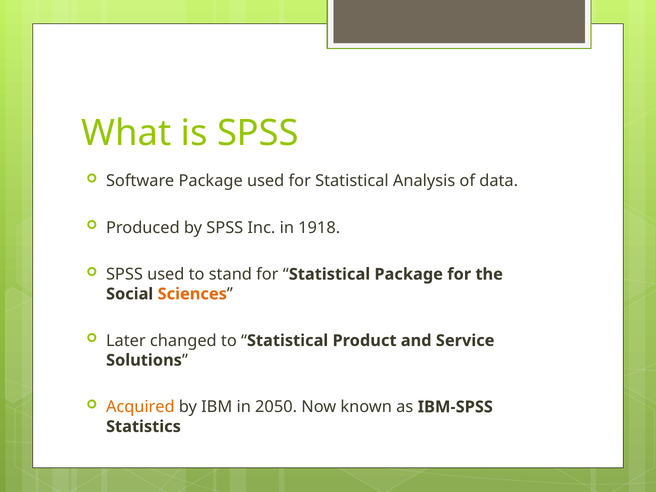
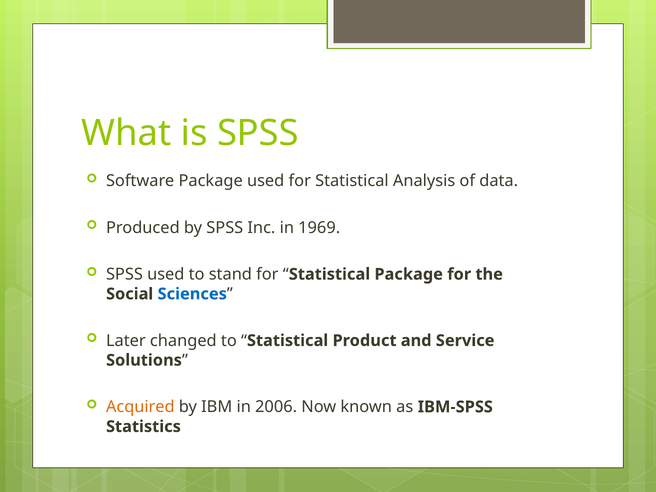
1918: 1918 -> 1969
Sciences colour: orange -> blue
2050: 2050 -> 2006
